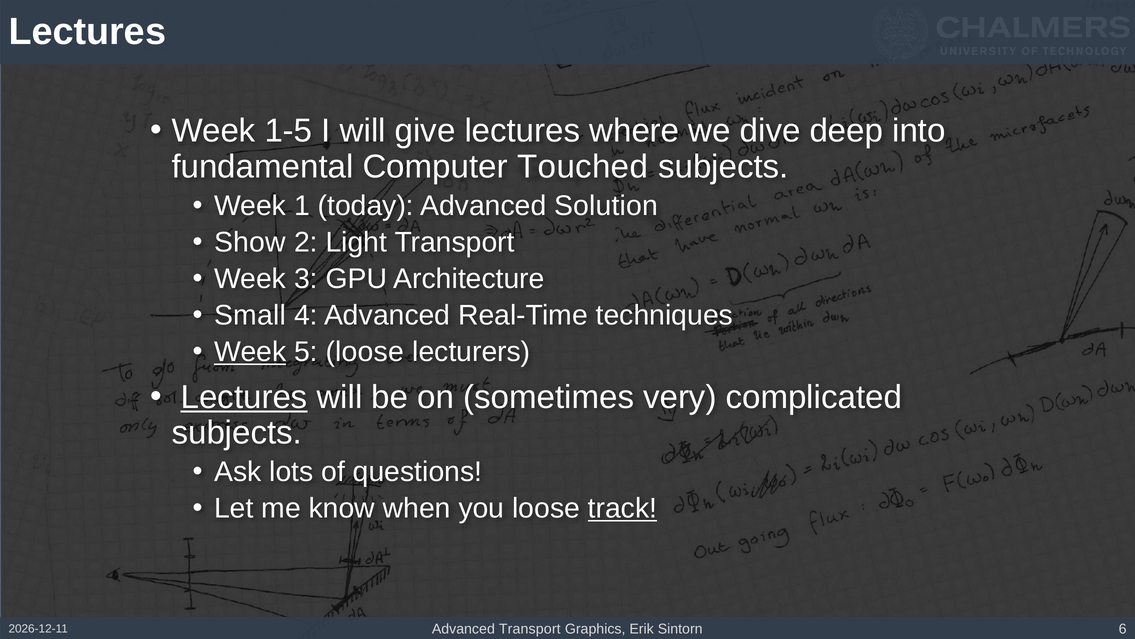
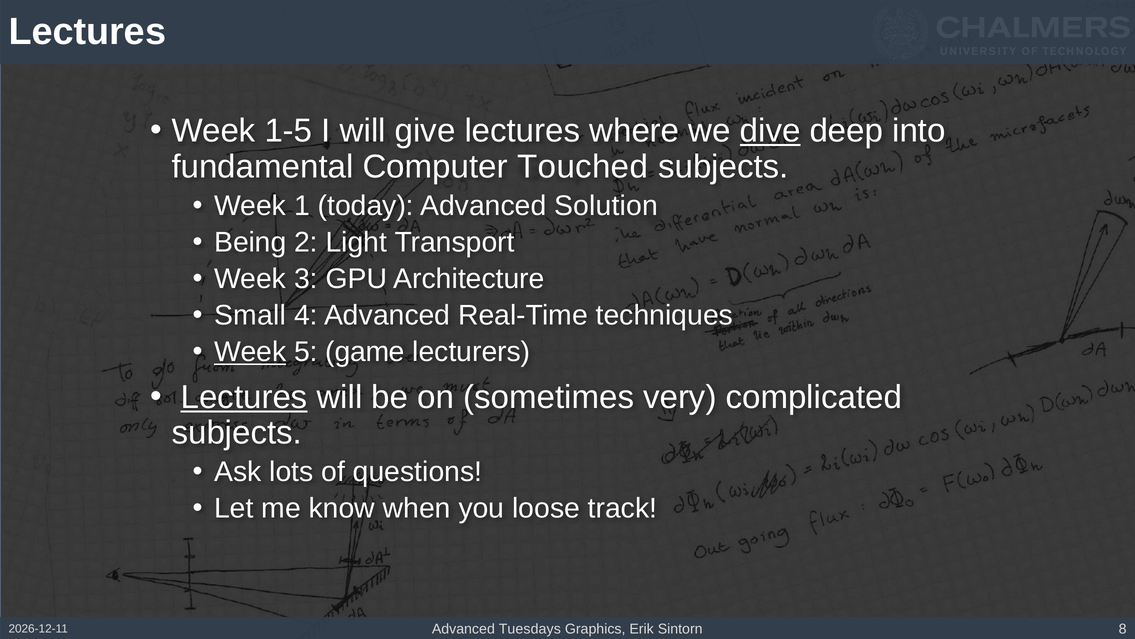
dive underline: none -> present
Show: Show -> Being
5 loose: loose -> game
track underline: present -> none
Advanced Transport: Transport -> Tuesdays
6: 6 -> 8
